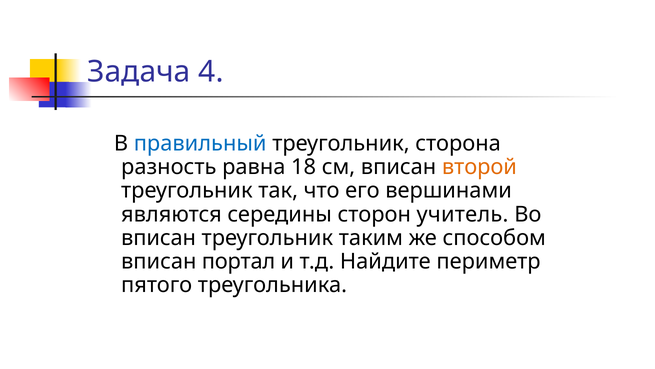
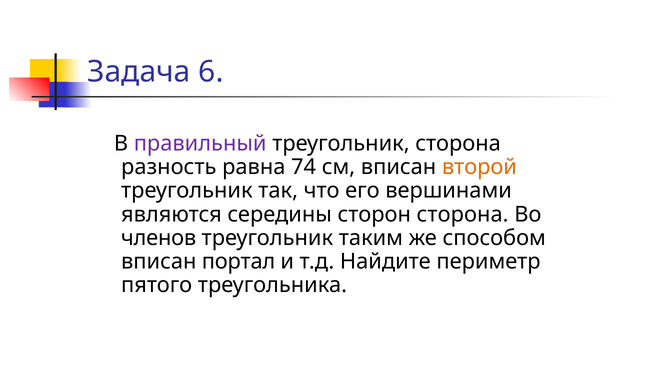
4: 4 -> 6
правильный colour: blue -> purple
18: 18 -> 74
сторон учитель: учитель -> сторона
вписан at (159, 238): вписан -> членов
